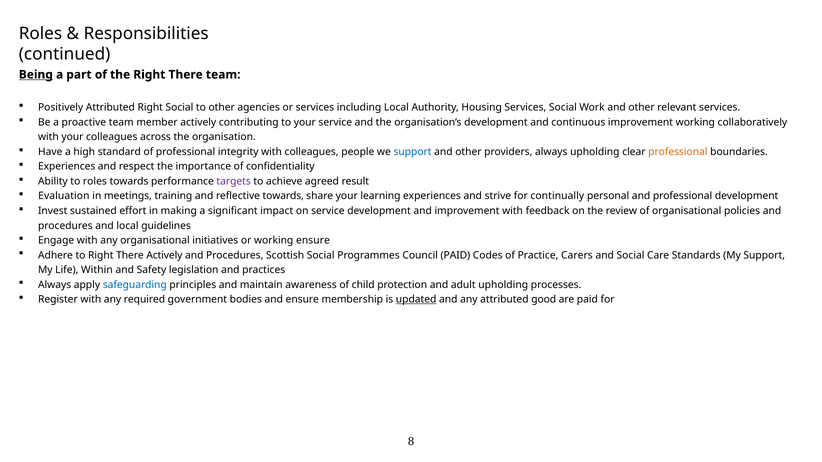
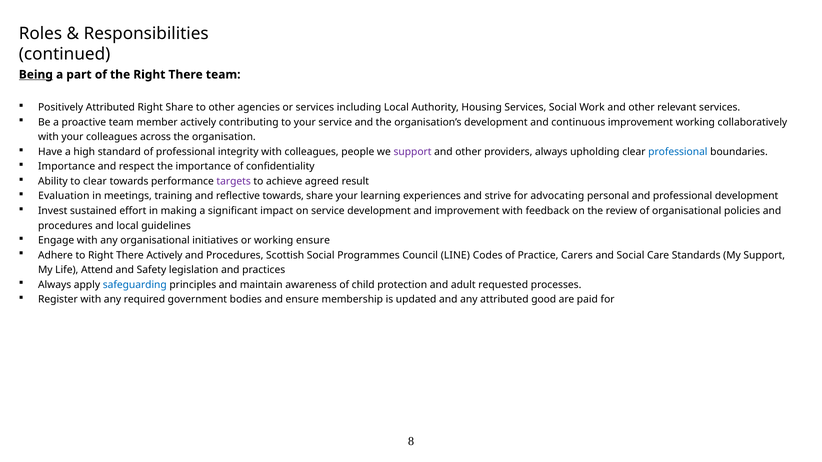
Right Social: Social -> Share
support at (413, 152) colour: blue -> purple
professional at (678, 152) colour: orange -> blue
Experiences at (67, 167): Experiences -> Importance
to roles: roles -> clear
continually: continually -> advocating
Council PAID: PAID -> LINE
Within: Within -> Attend
adult upholding: upholding -> requested
updated underline: present -> none
